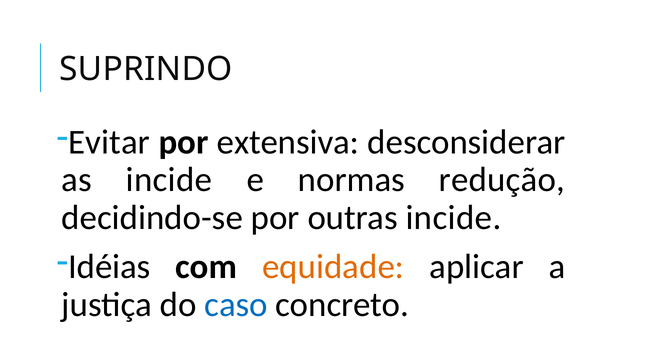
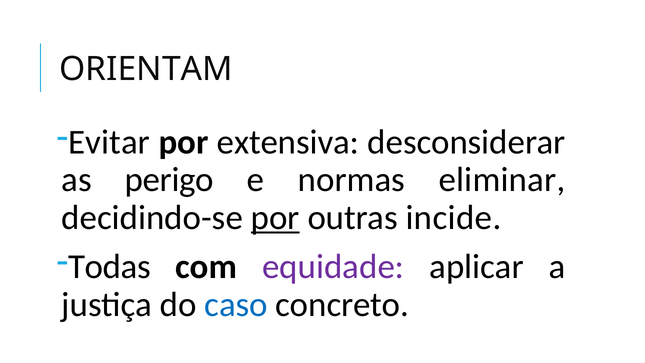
SUPRINDO: SUPRINDO -> ORIENTAM
as incide: incide -> perigo
redução: redução -> eliminar
por at (275, 217) underline: none -> present
Idéias: Idéias -> Todas
equidade colour: orange -> purple
